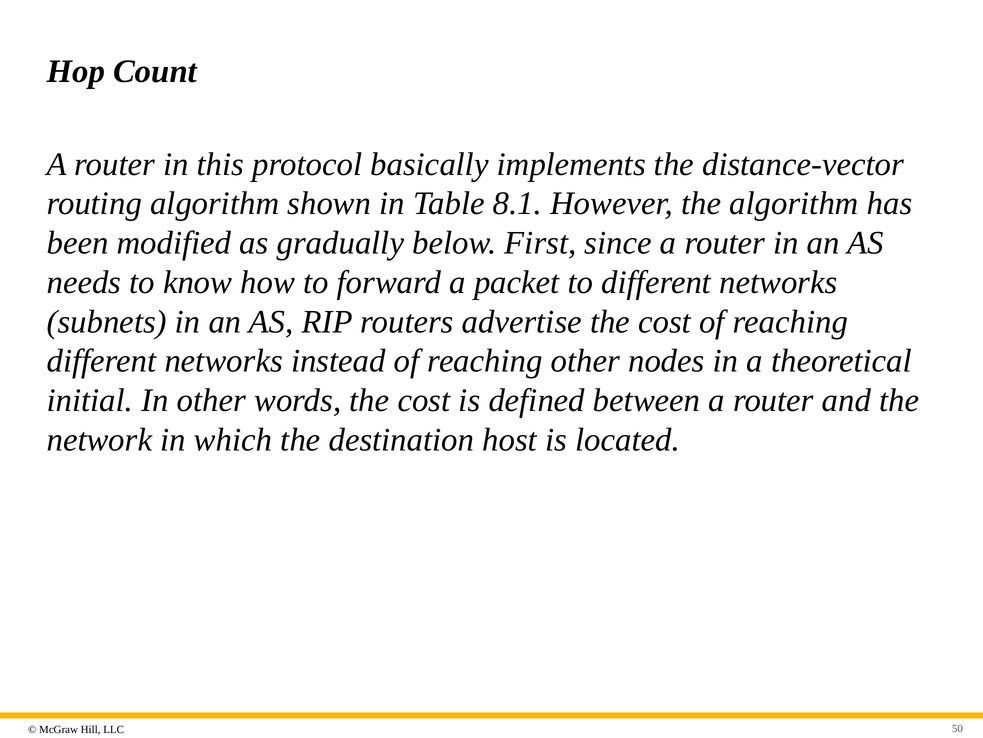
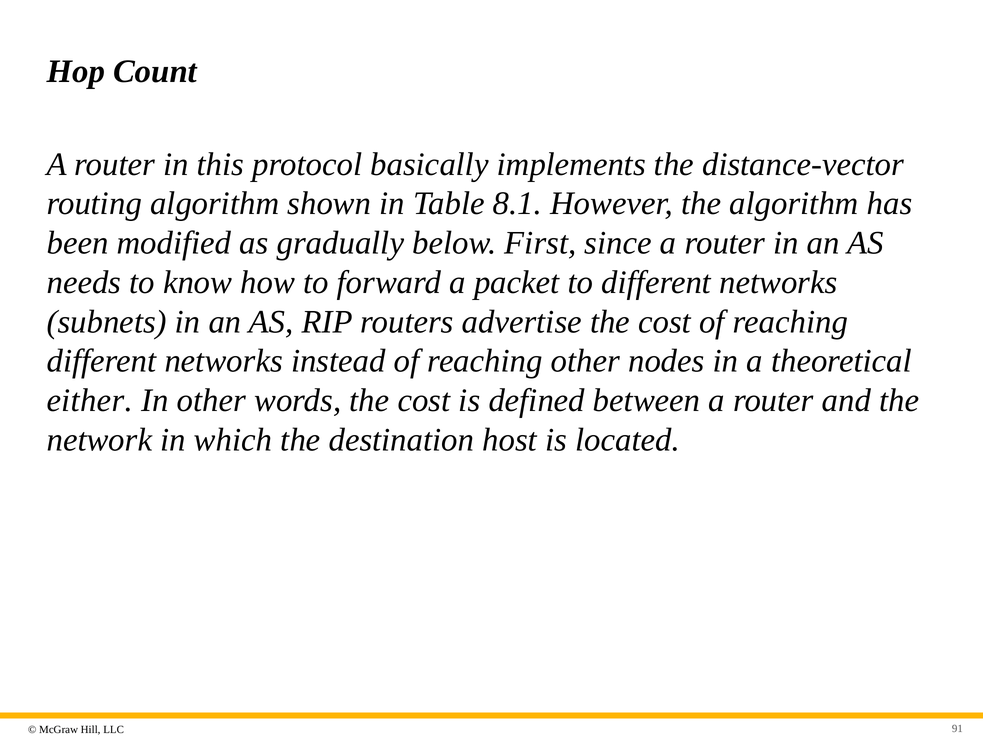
initial: initial -> either
50: 50 -> 91
